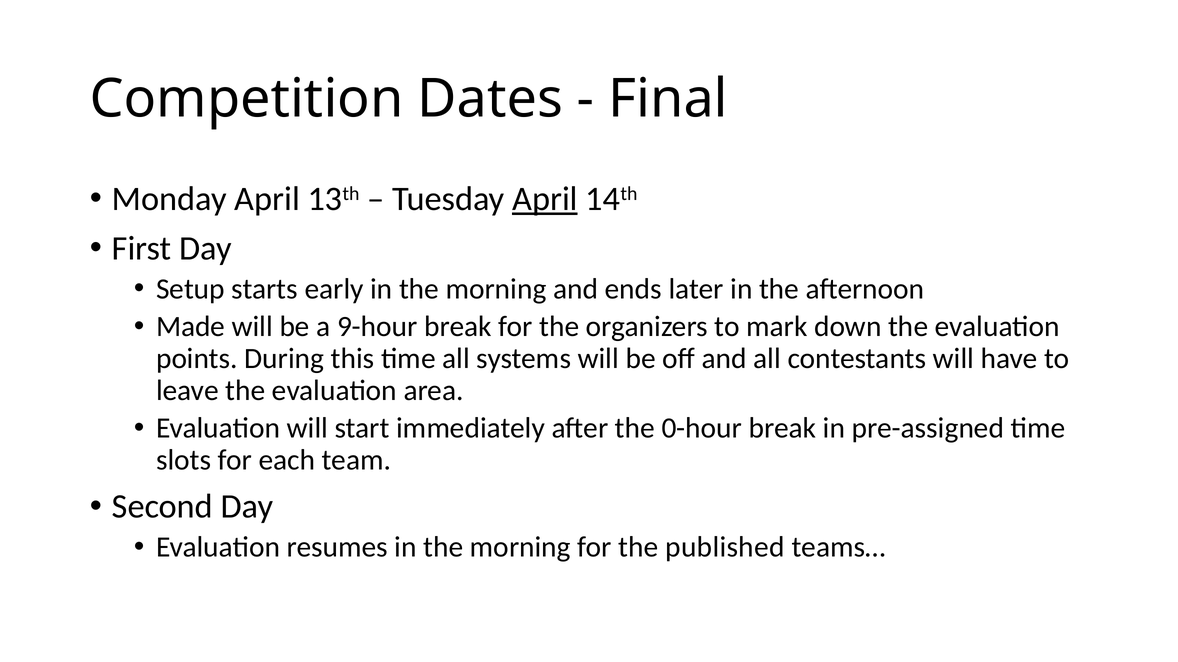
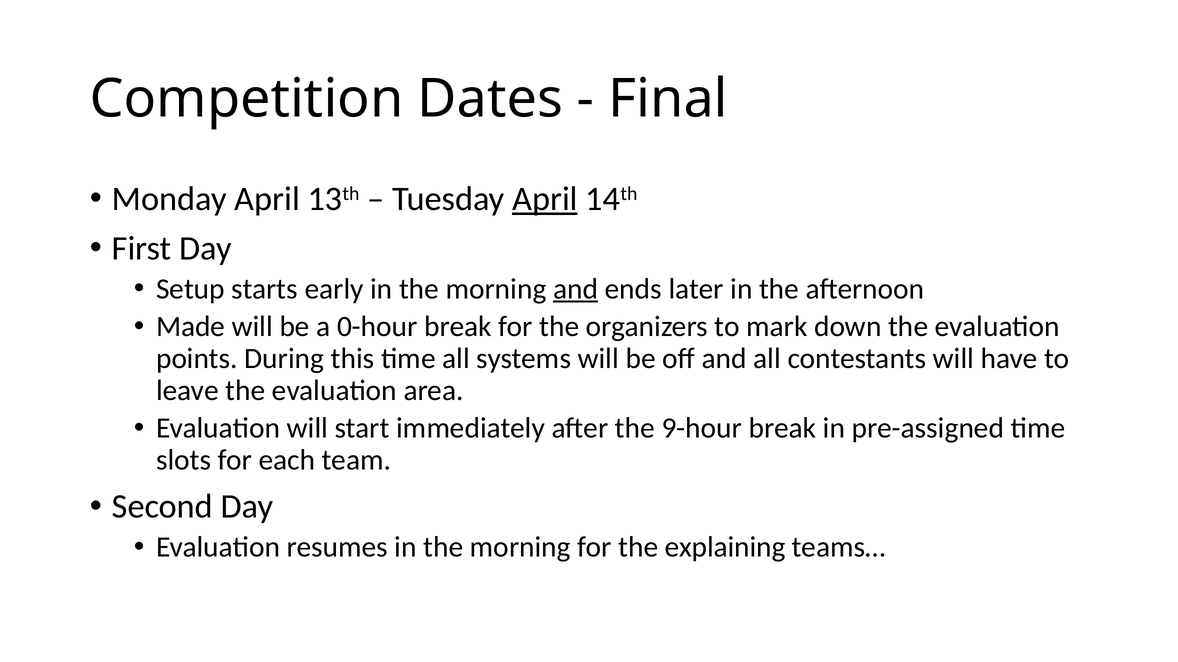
and at (576, 289) underline: none -> present
9-hour: 9-hour -> 0-hour
0-hour: 0-hour -> 9-hour
published: published -> explaining
